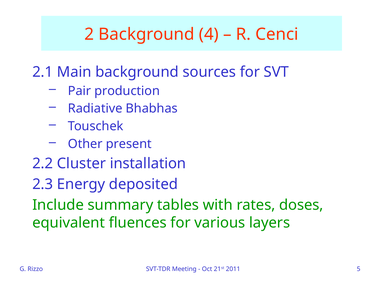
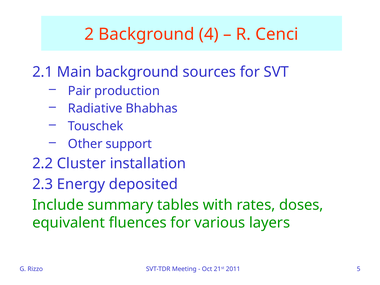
present: present -> support
